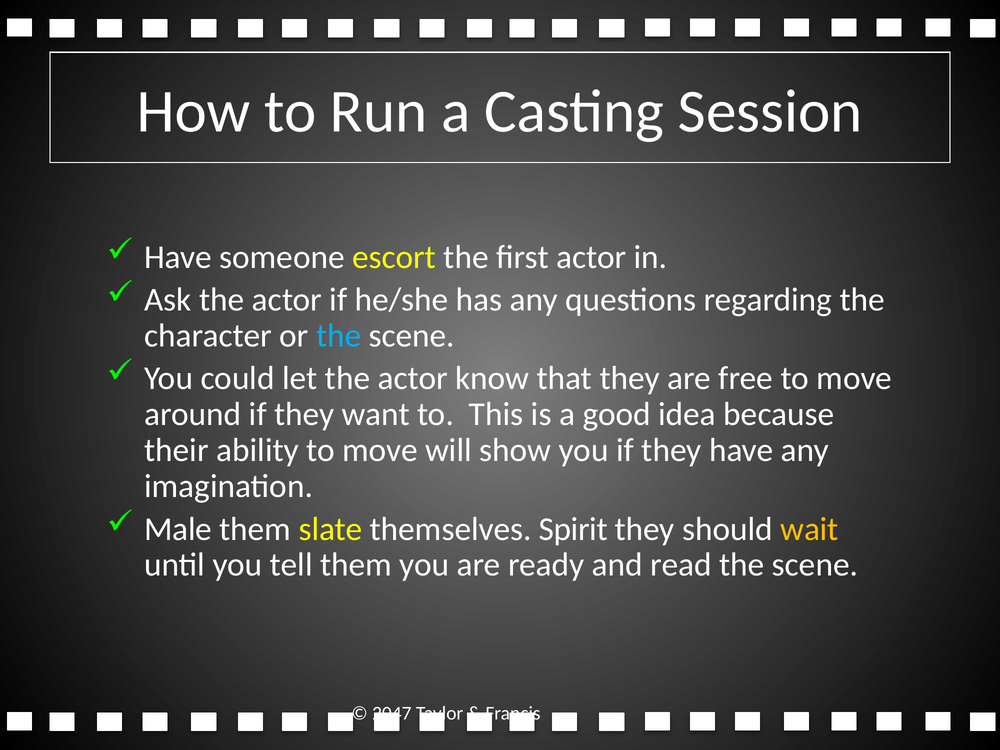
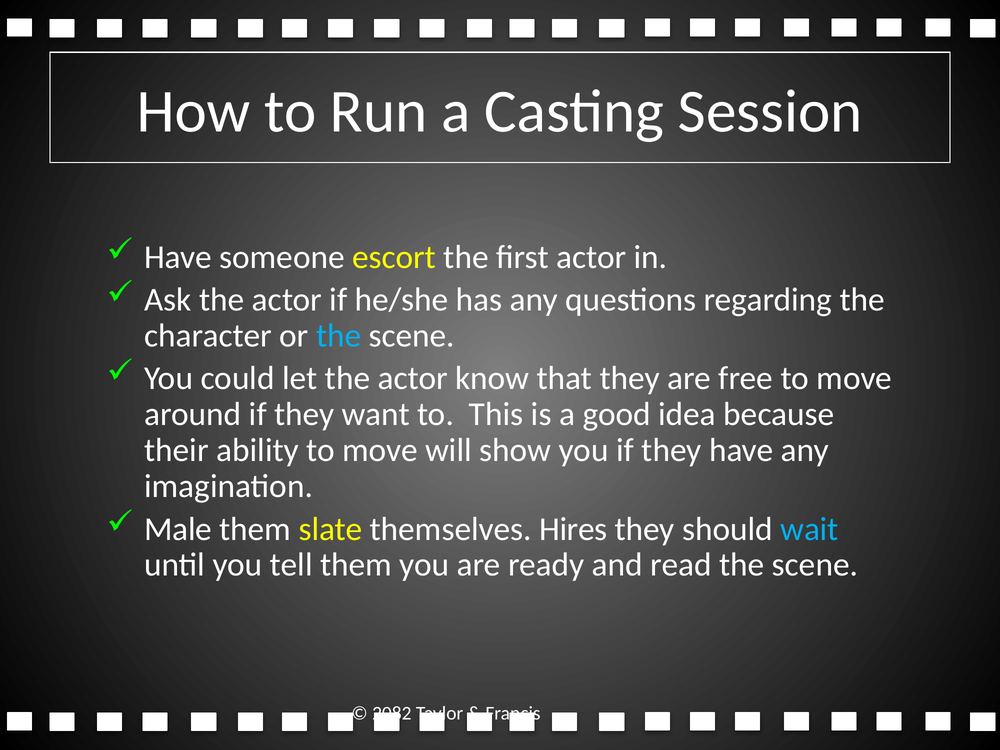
Spirit: Spirit -> Hires
wait colour: yellow -> light blue
2047: 2047 -> 2082
